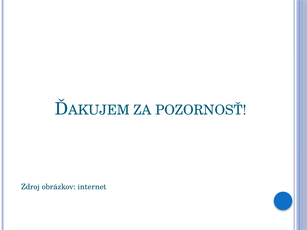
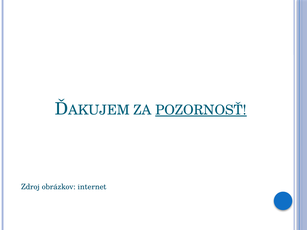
POZORNOSŤ underline: none -> present
